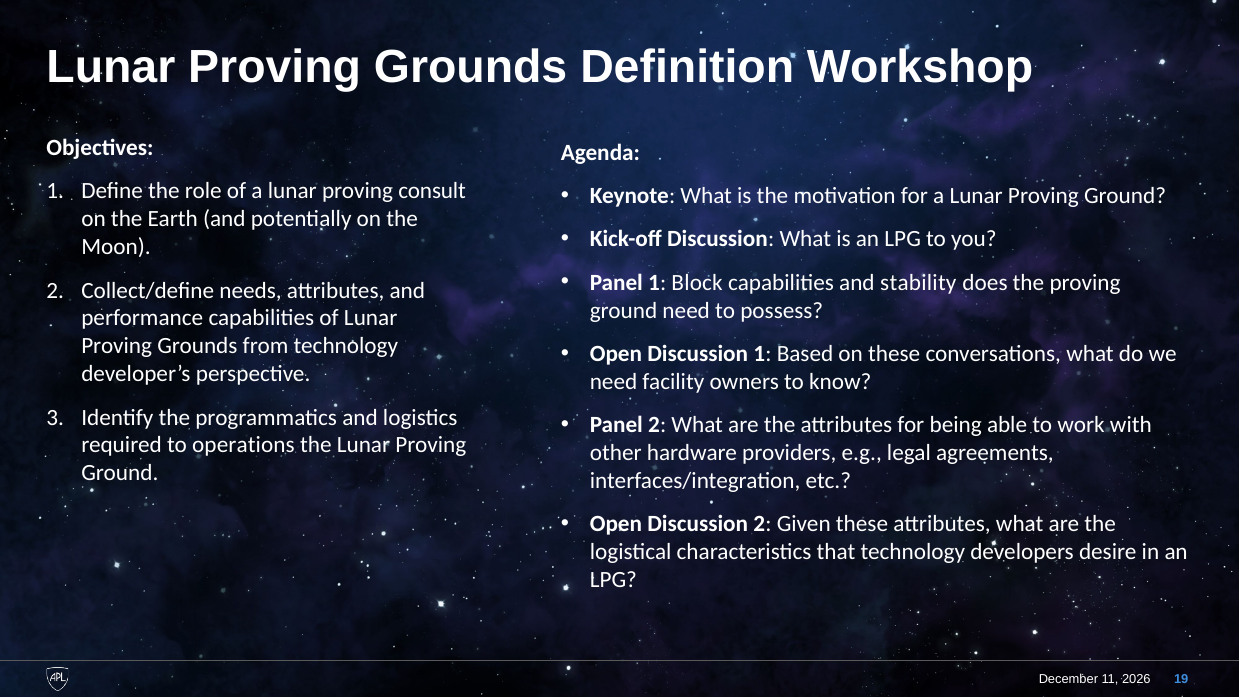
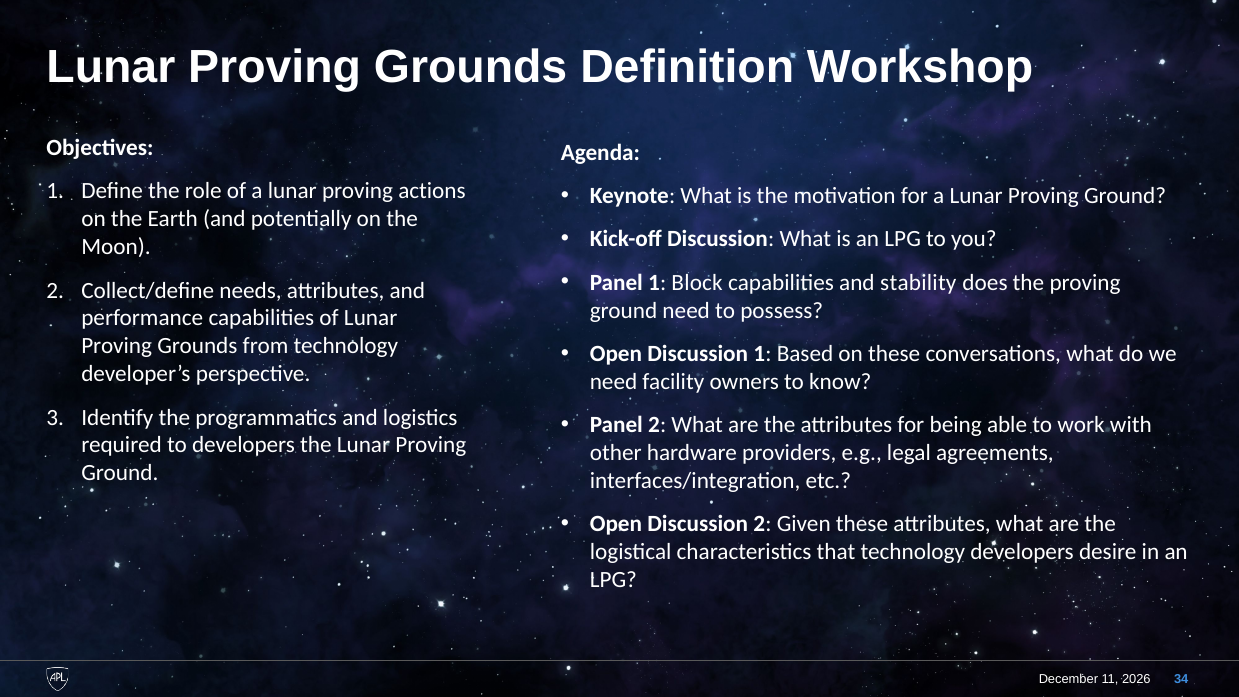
consult: consult -> actions
to operations: operations -> developers
19: 19 -> 34
